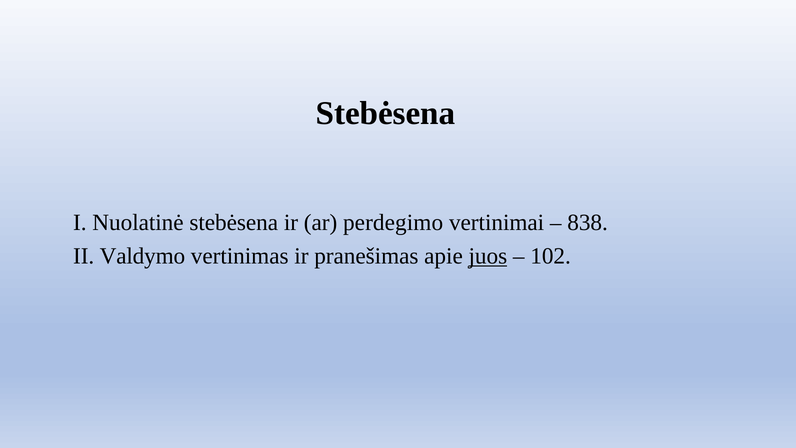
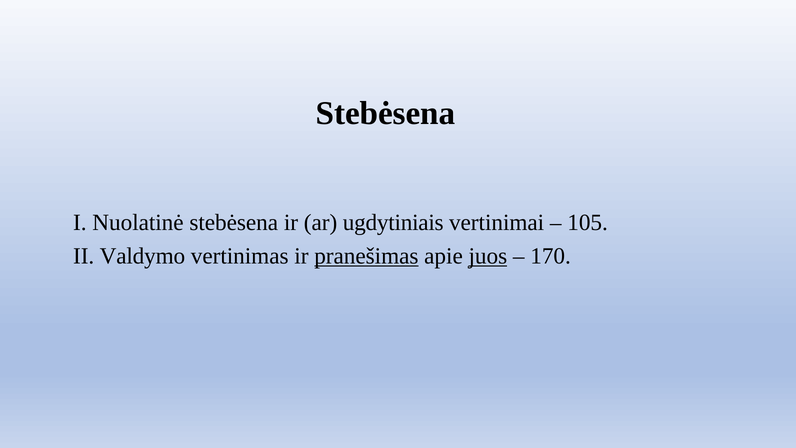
perdegimo: perdegimo -> ugdytiniais
838: 838 -> 105
pranešimas underline: none -> present
102: 102 -> 170
